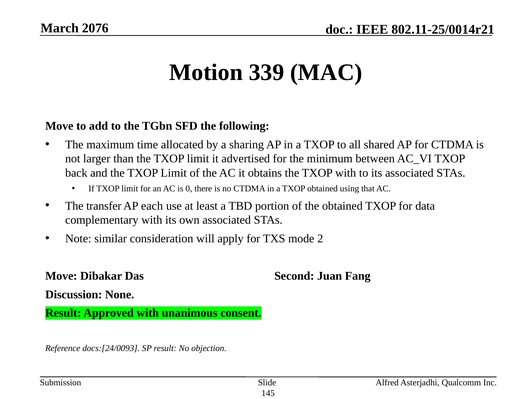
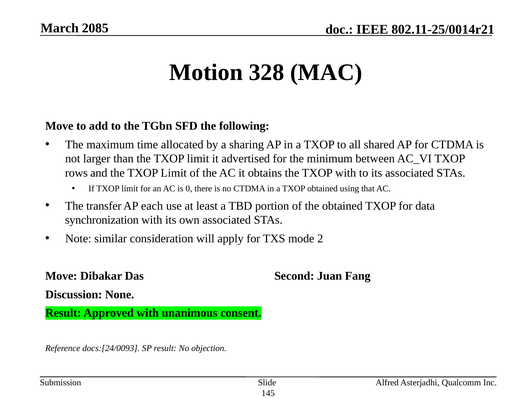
2076: 2076 -> 2085
339: 339 -> 328
back: back -> rows
complementary: complementary -> synchronization
